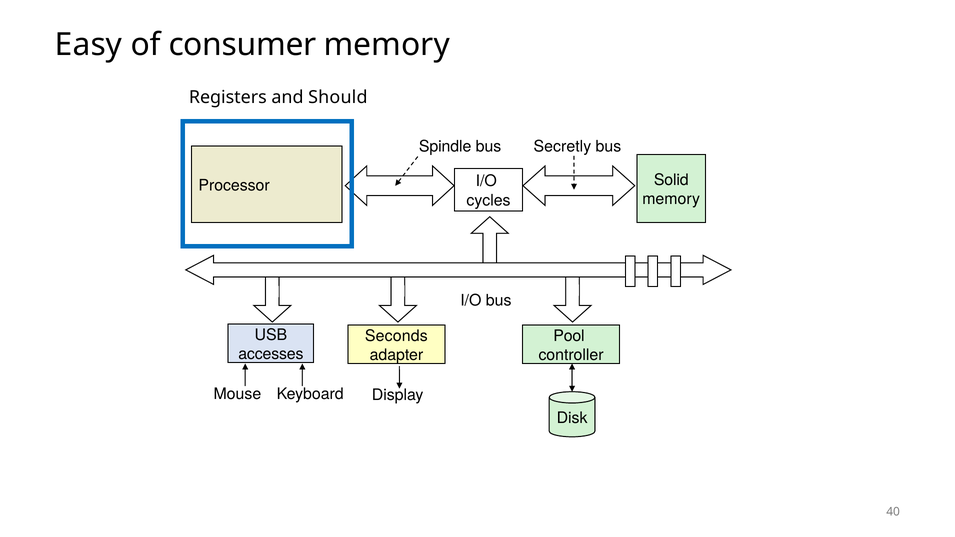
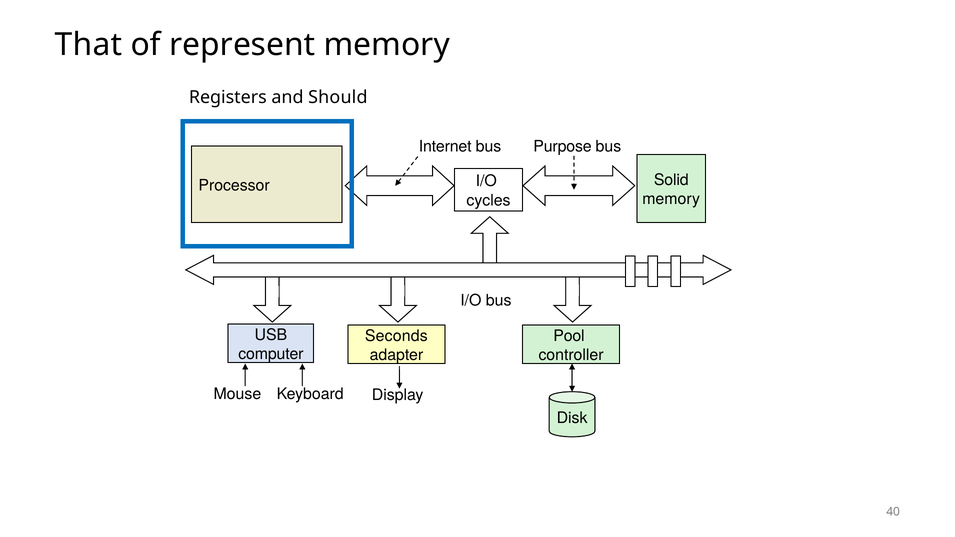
Easy: Easy -> That
consumer: consumer -> represent
Spindle: Spindle -> Internet
Secretly: Secretly -> Purpose
accesses: accesses -> computer
